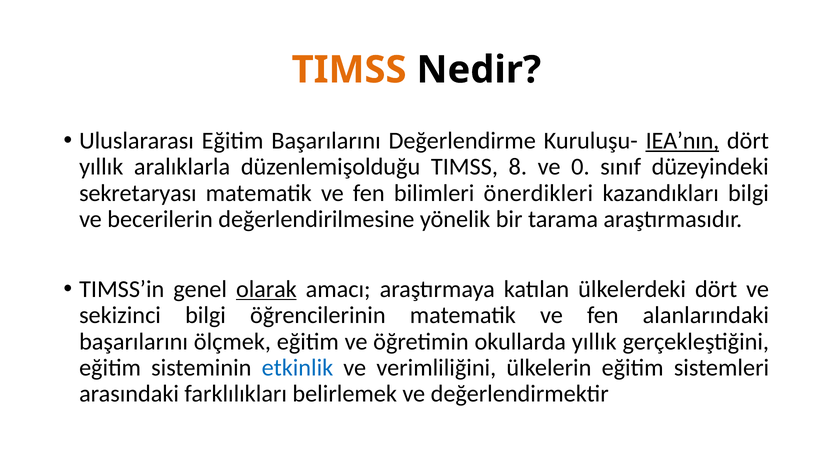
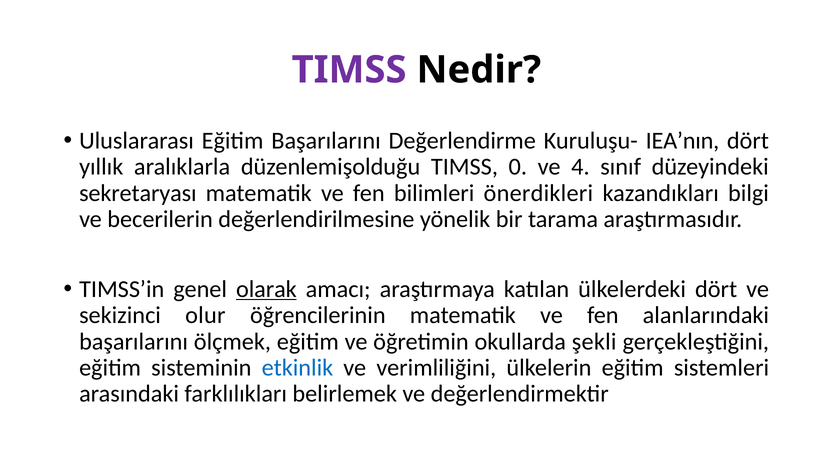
TIMSS at (349, 70) colour: orange -> purple
IEA’nın underline: present -> none
8: 8 -> 0
0: 0 -> 4
sekizinci bilgi: bilgi -> olur
okullarda yıllık: yıllık -> şekli
